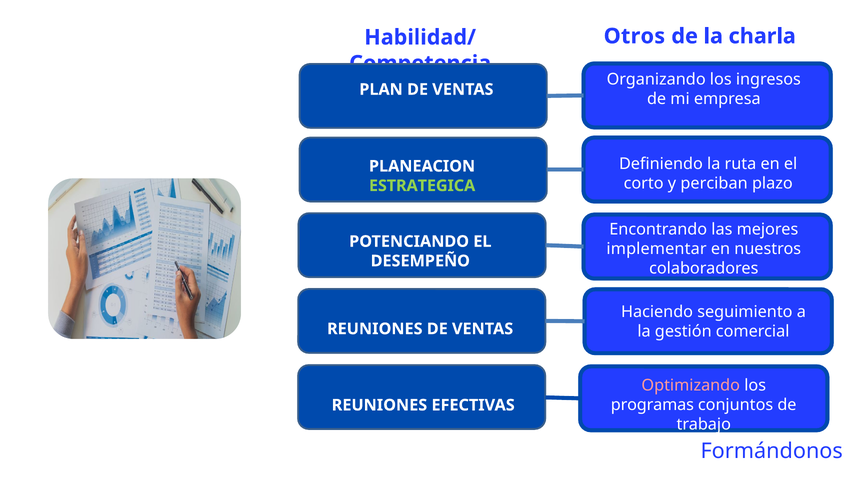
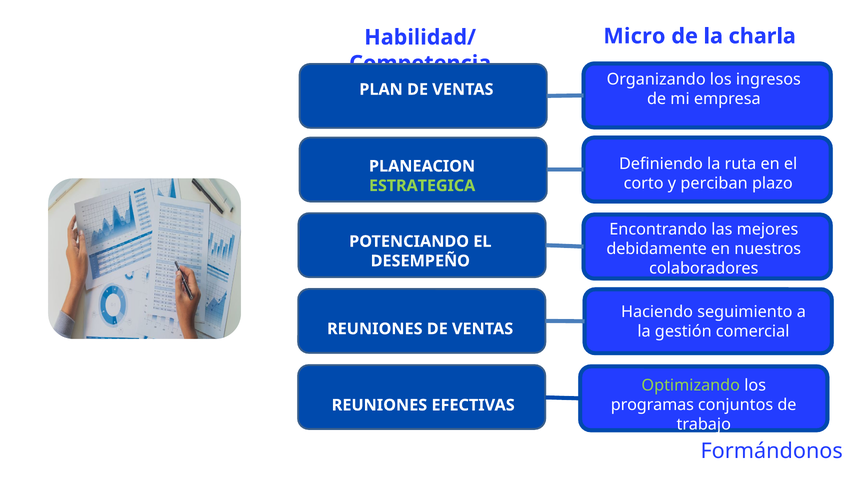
Otros: Otros -> Micro
implementar: implementar -> debidamente
Optimizando colour: pink -> light green
